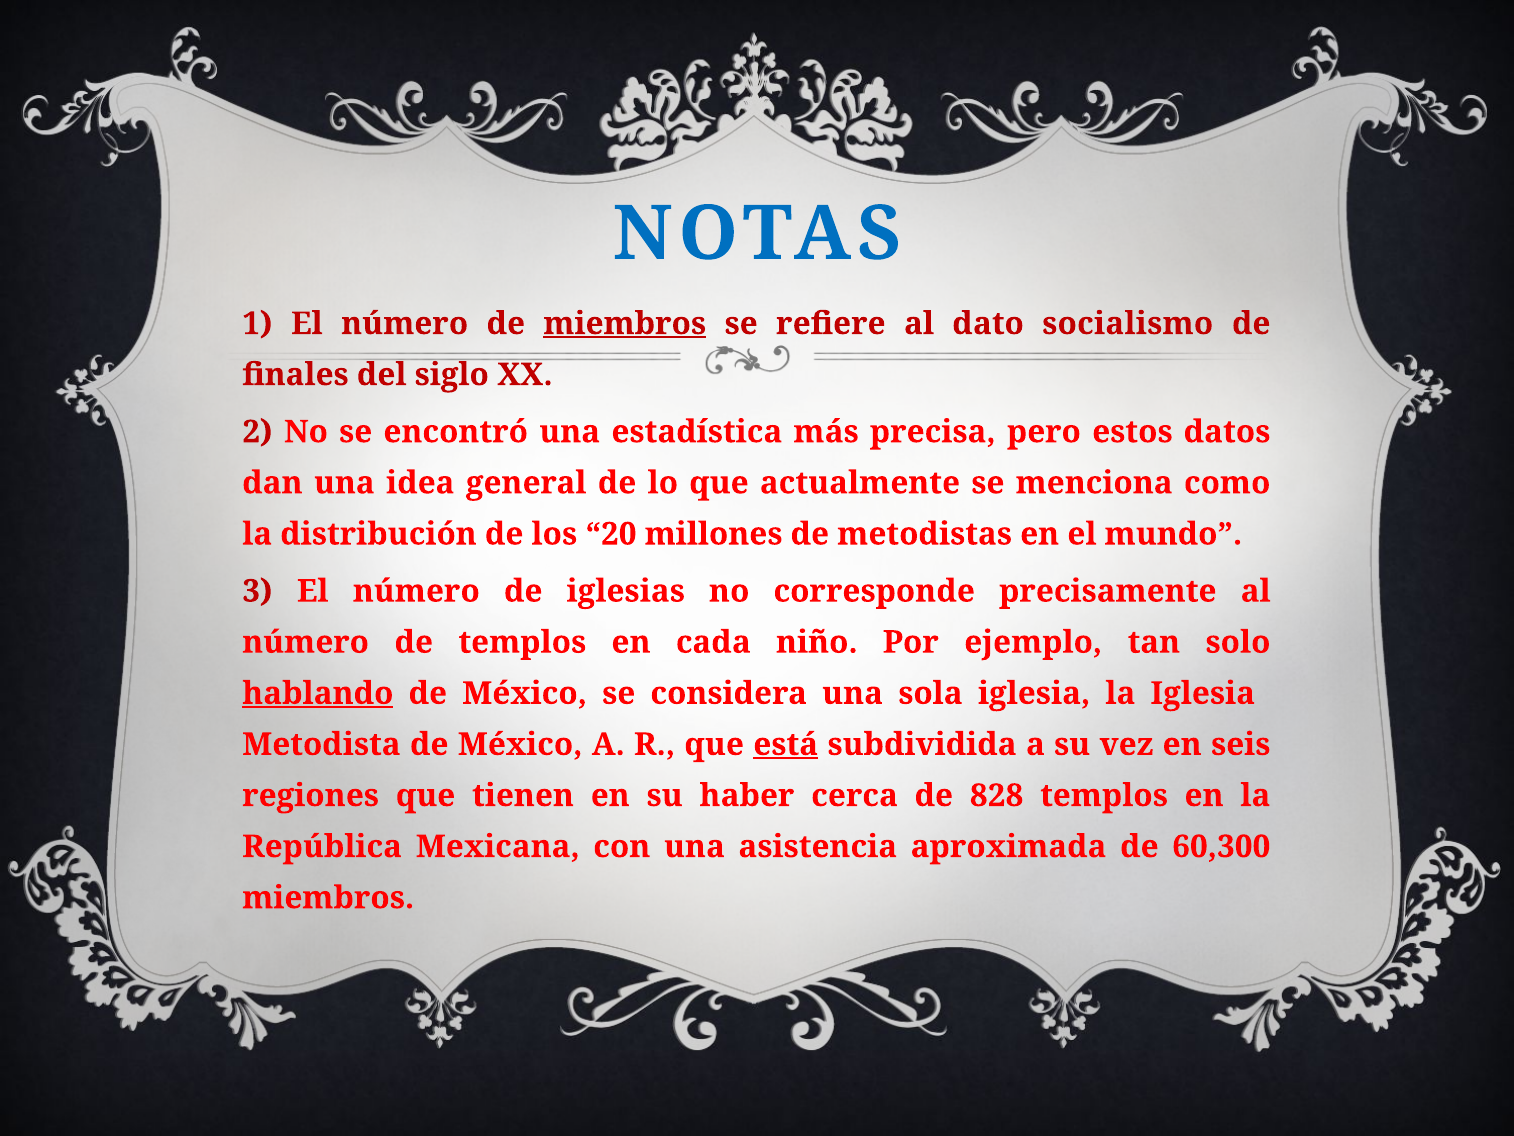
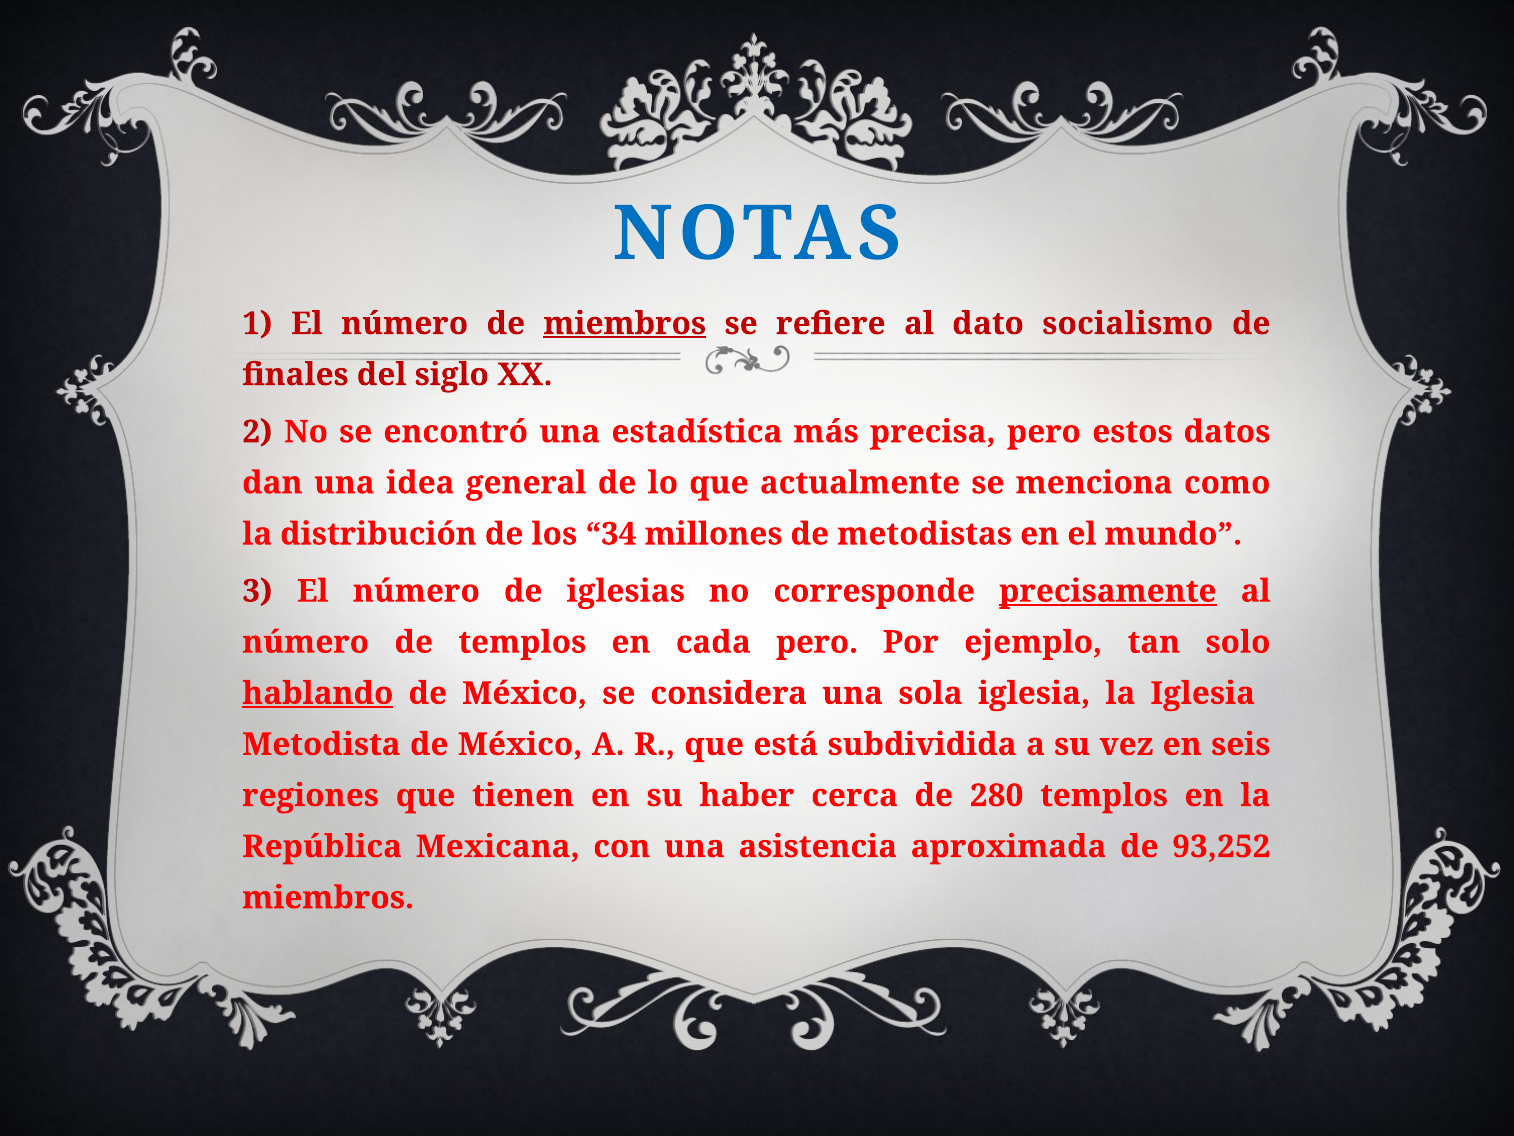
20: 20 -> 34
precisamente underline: none -> present
cada niño: niño -> pero
está underline: present -> none
828: 828 -> 280
60,300: 60,300 -> 93,252
